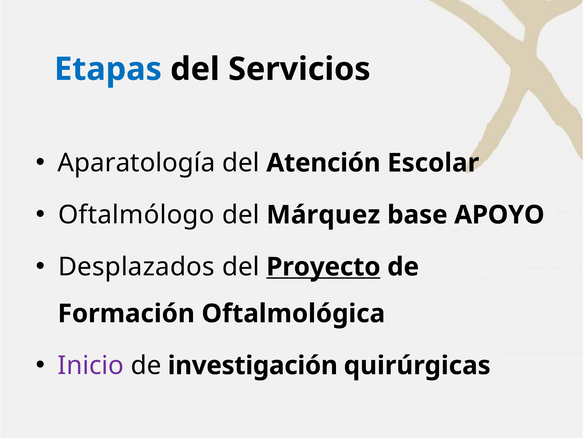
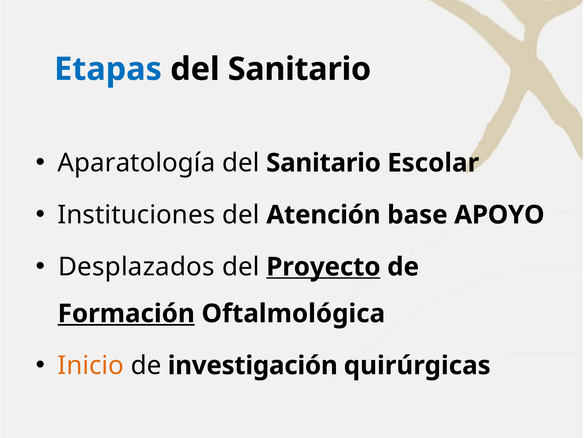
Servicios at (299, 69): Servicios -> Sanitario
Atención at (323, 163): Atención -> Sanitario
Oftalmólogo: Oftalmólogo -> Instituciones
Márquez: Márquez -> Atención
Formación underline: none -> present
Inicio colour: purple -> orange
